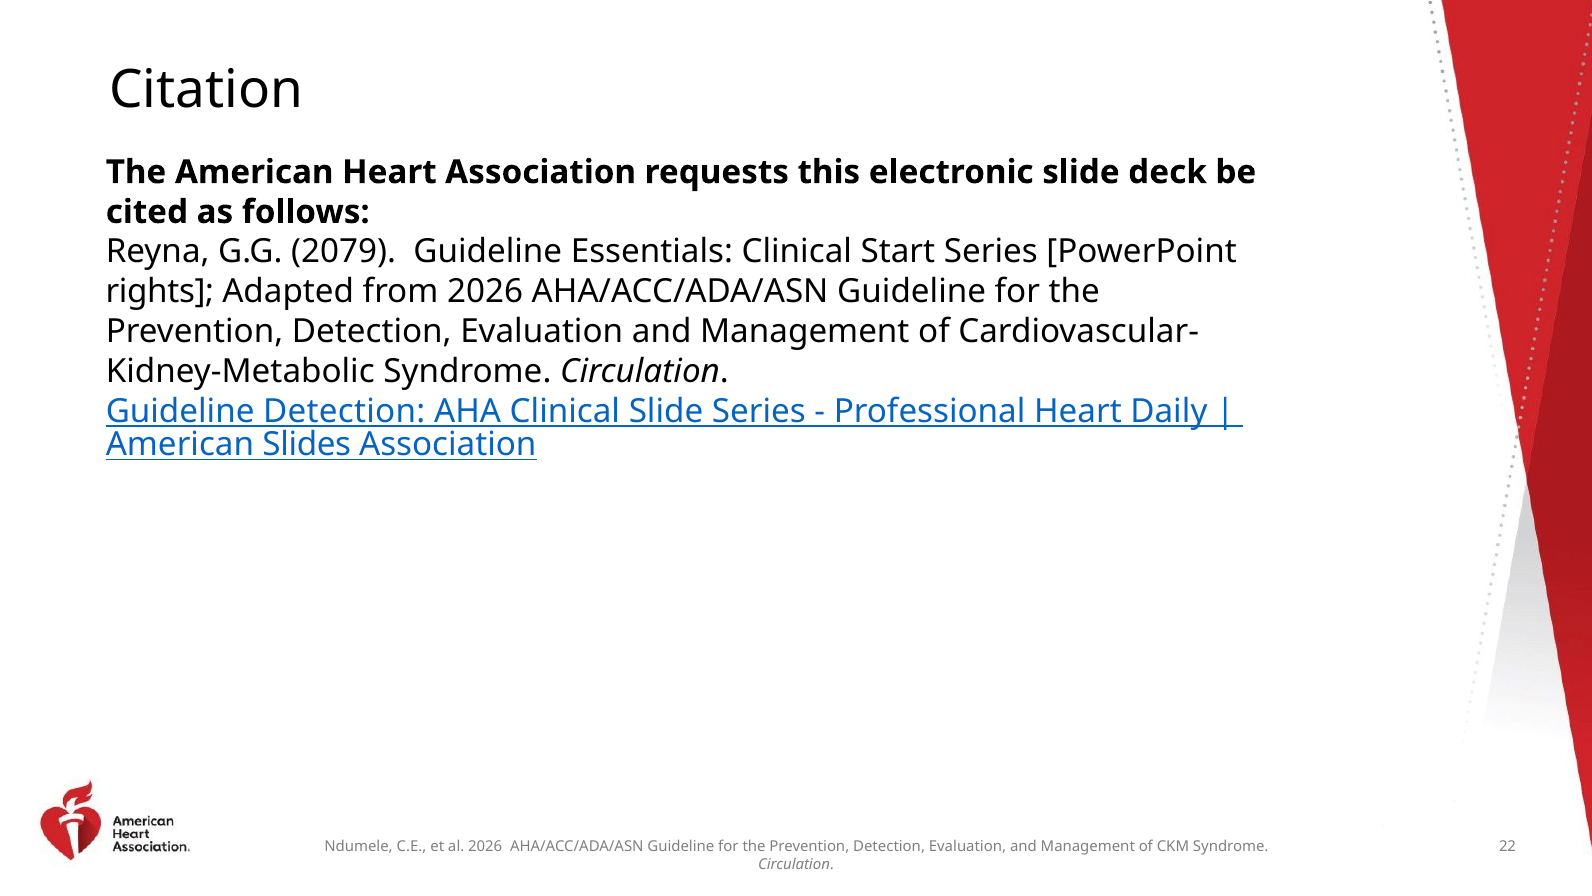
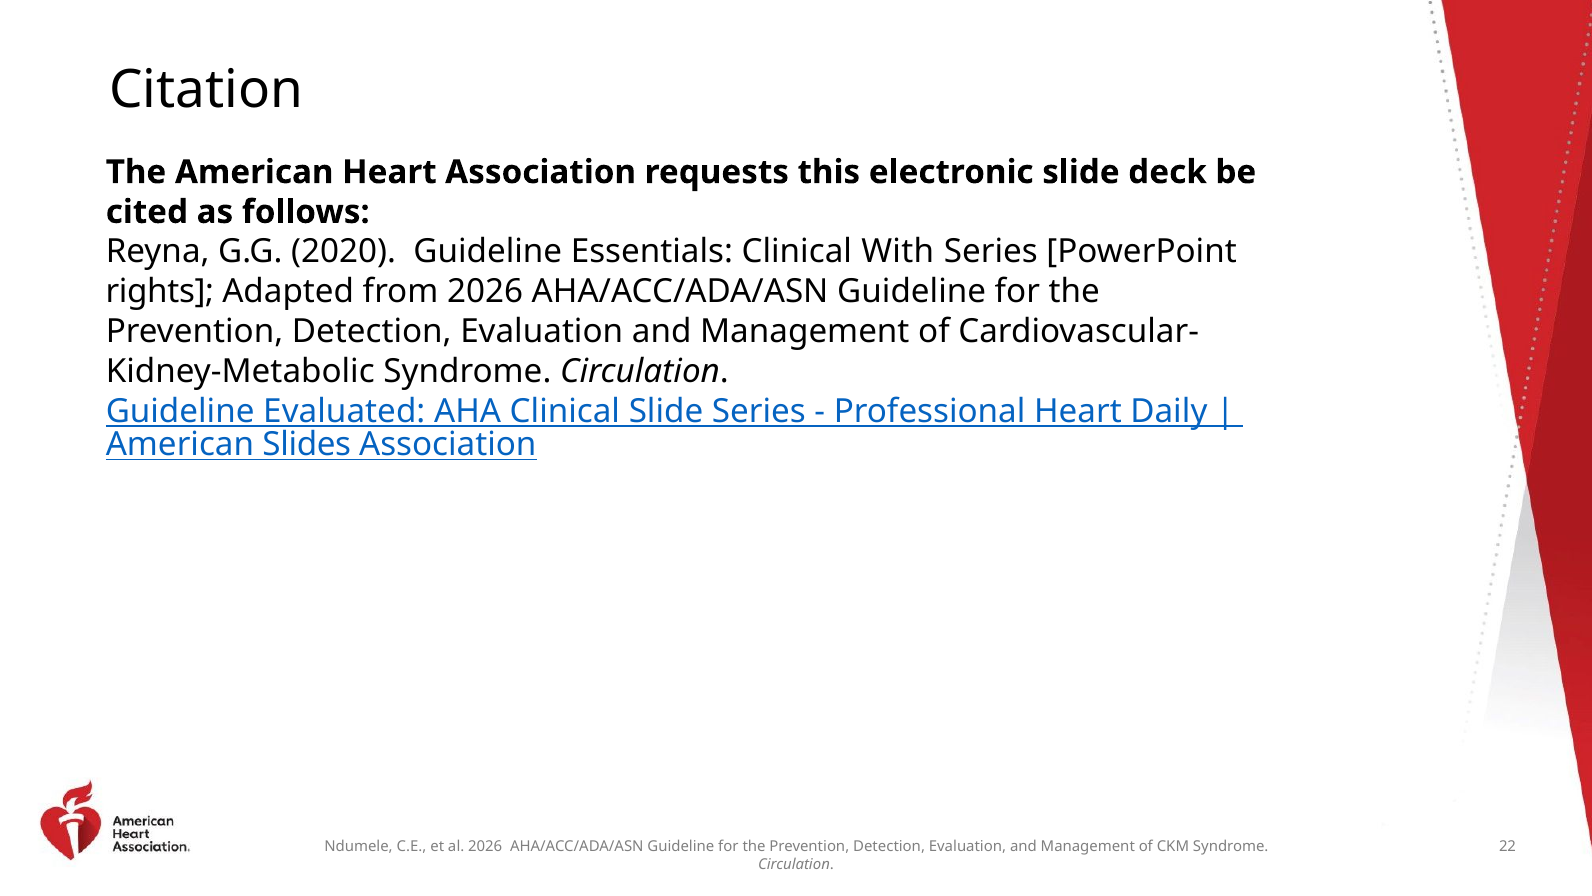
2079: 2079 -> 2020
Start: Start -> With
Guideline Detection: Detection -> Evaluated
